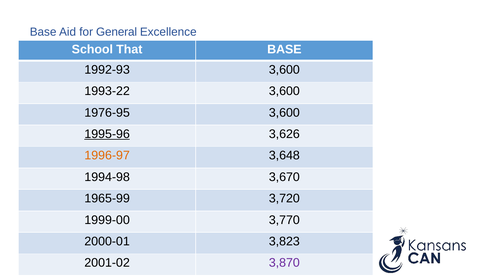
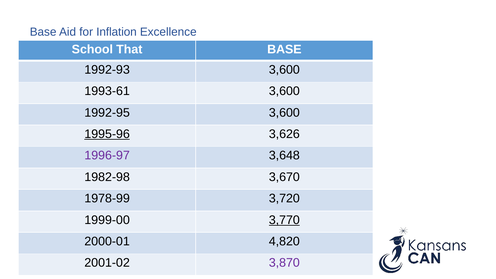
General: General -> Inflation
1993-22: 1993-22 -> 1993-61
1976-95: 1976-95 -> 1992-95
1996-97 colour: orange -> purple
1994-98: 1994-98 -> 1982-98
1965-99: 1965-99 -> 1978-99
3,770 underline: none -> present
3,823: 3,823 -> 4,820
